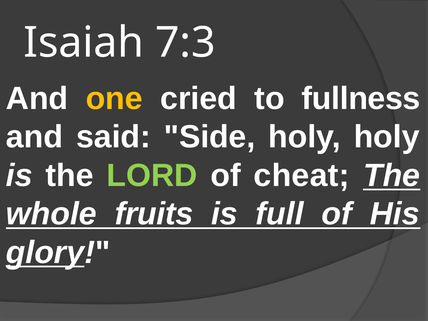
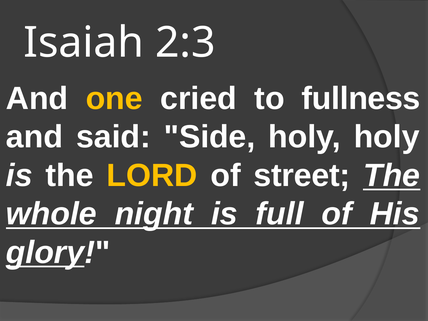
7:3: 7:3 -> 2:3
LORD colour: light green -> yellow
cheat: cheat -> street
fruits: fruits -> night
